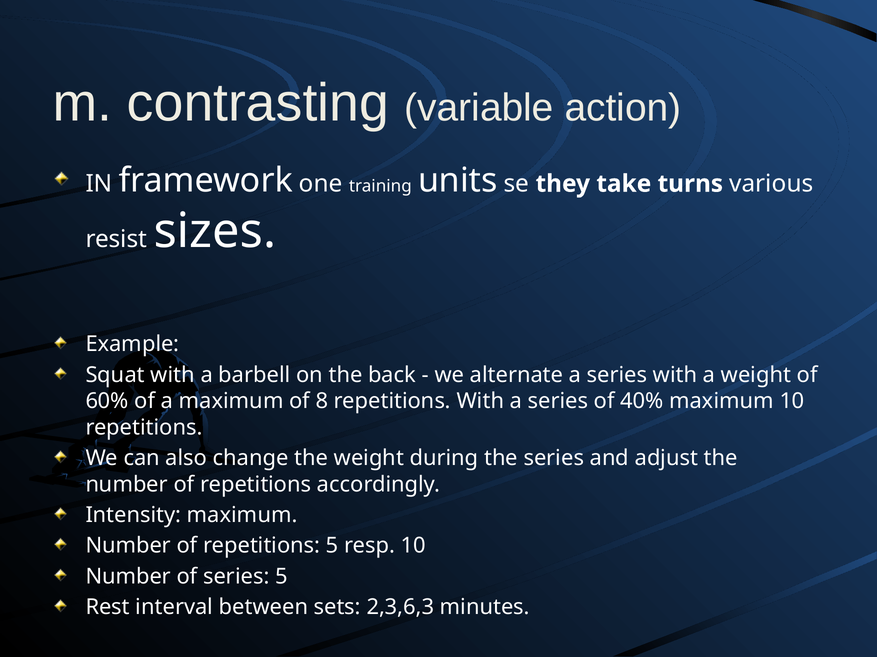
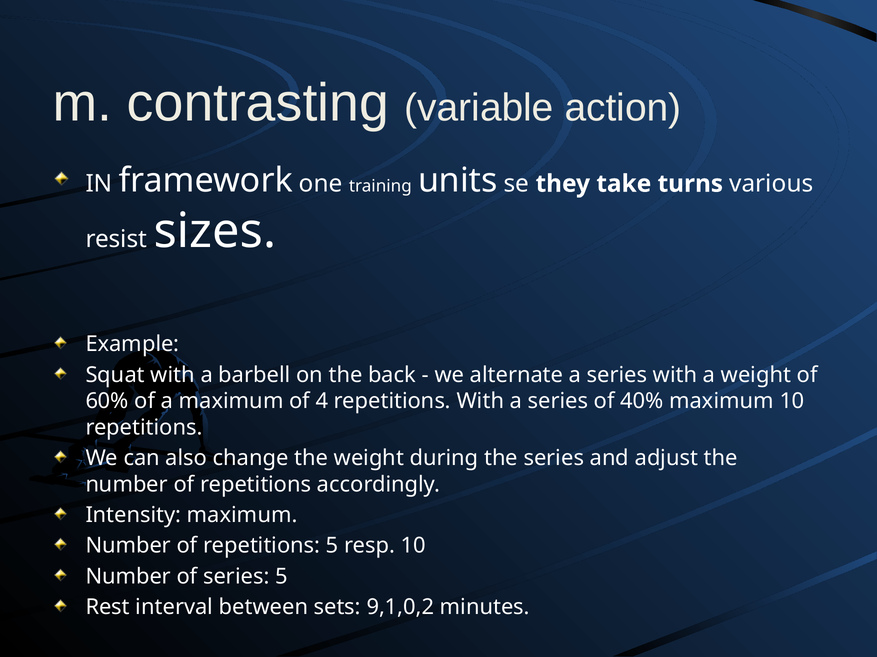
8: 8 -> 4
2,3,6,3: 2,3,6,3 -> 9,1,0,2
